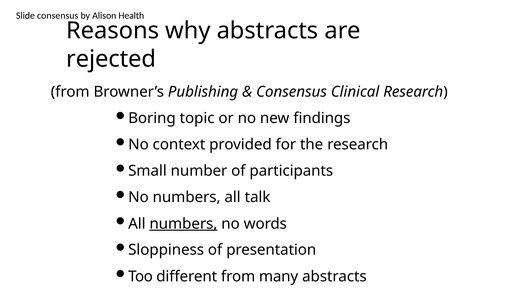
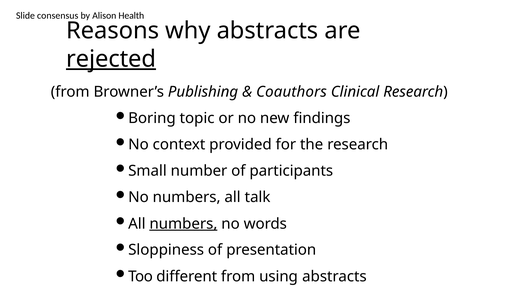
rejected underline: none -> present
Consensus at (292, 92): Consensus -> Coauthors
many: many -> using
